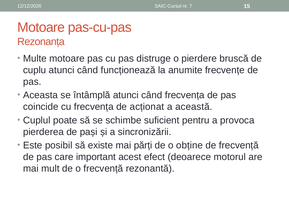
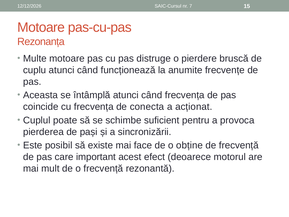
acționat: acționat -> conecta
această: această -> acționat
părți: părți -> face
